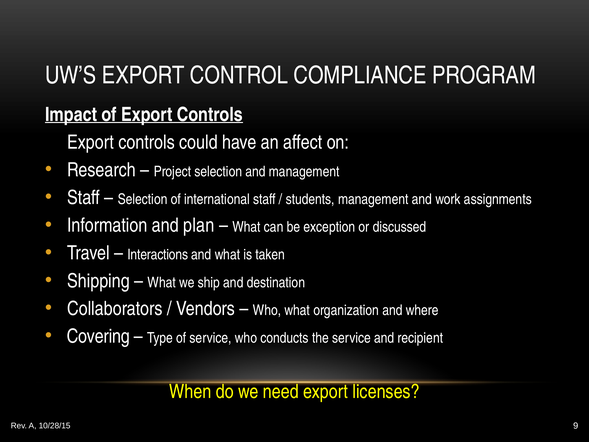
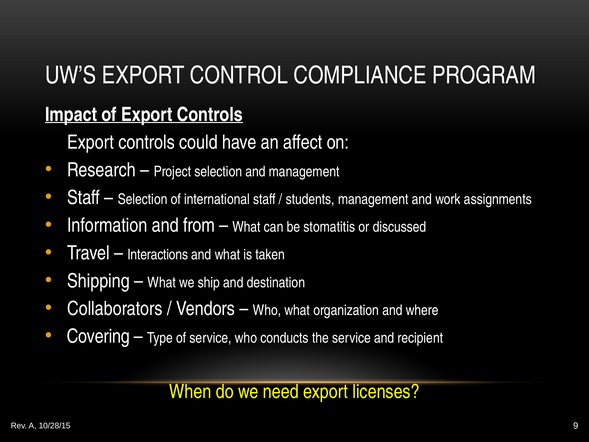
plan: plan -> from
exception: exception -> stomatitis
